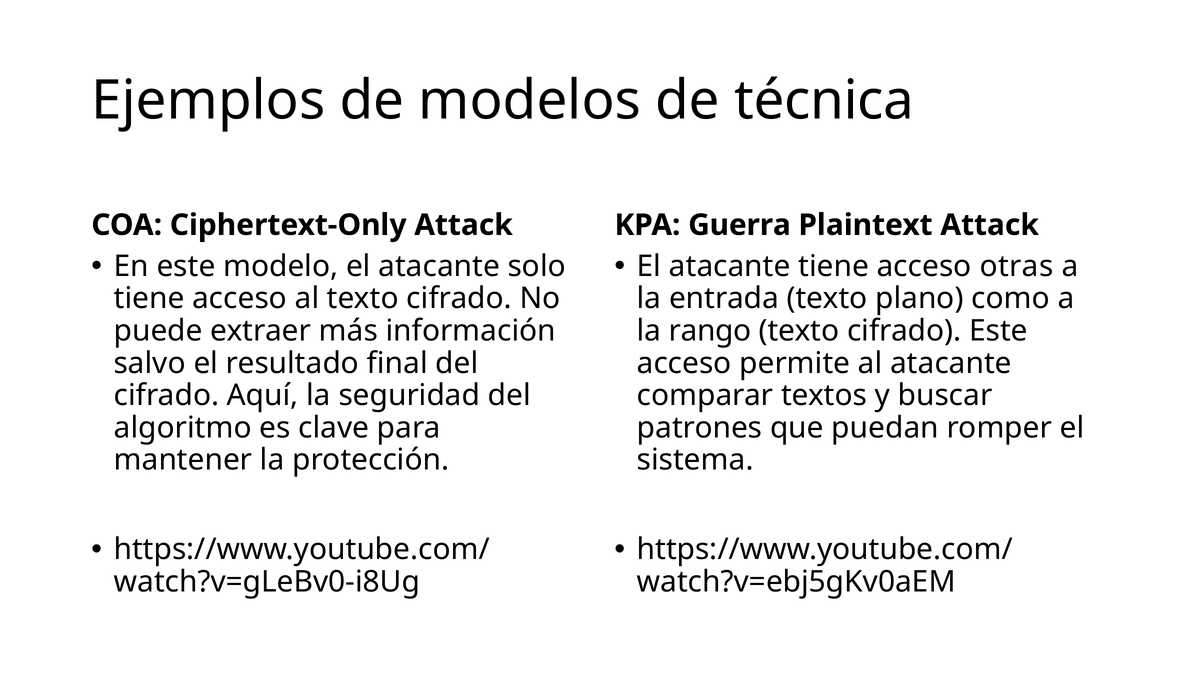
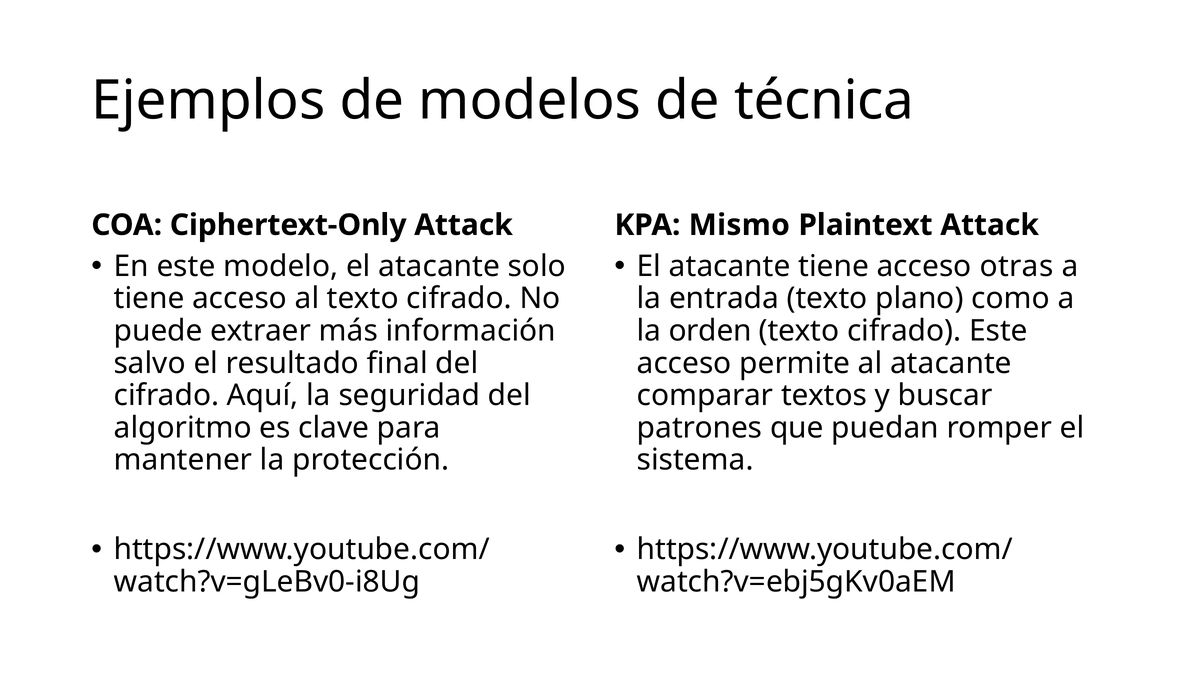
Guerra: Guerra -> Mismo
rango: rango -> orden
